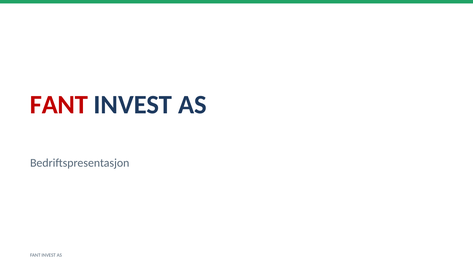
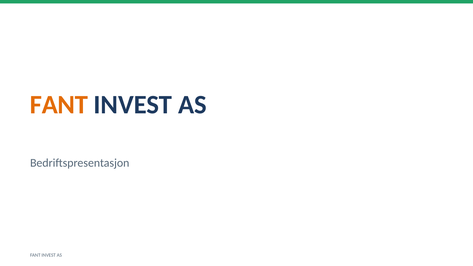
FANT at (59, 105) colour: red -> orange
